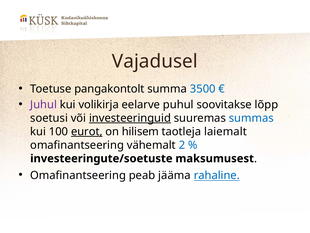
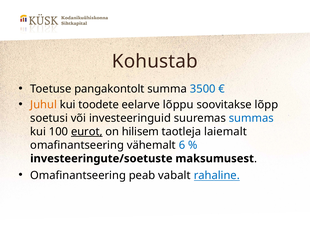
Vajadusel: Vajadusel -> Kohustab
Juhul colour: purple -> orange
volikirja: volikirja -> toodete
puhul: puhul -> lõppu
investeeringuid underline: present -> none
2: 2 -> 6
jääma: jääma -> vabalt
